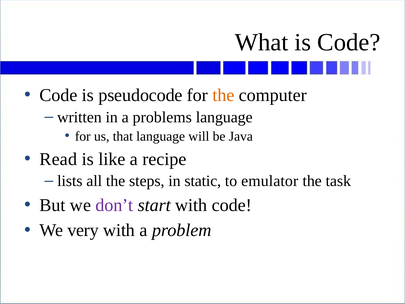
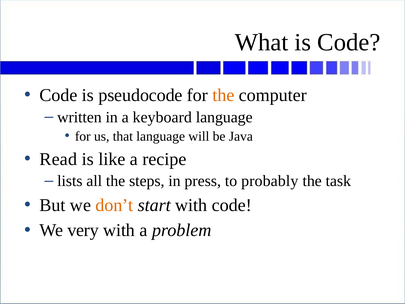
problems: problems -> keyboard
static: static -> press
emulator: emulator -> probably
don’t colour: purple -> orange
